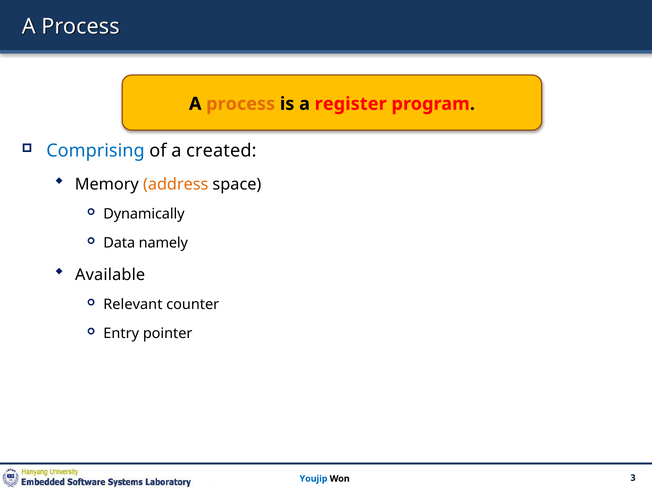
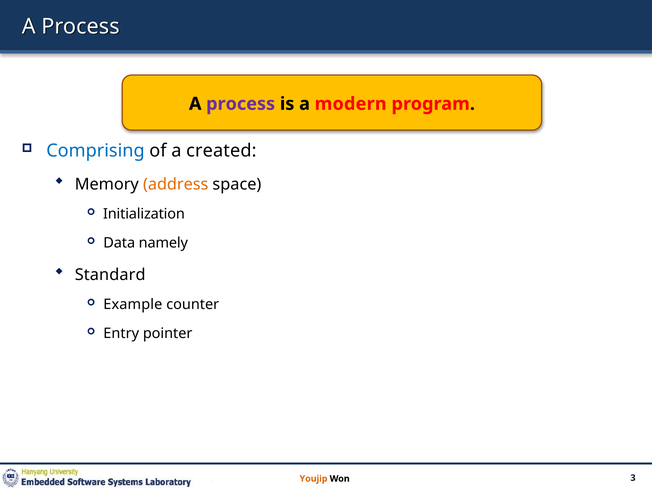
process at (241, 104) colour: orange -> purple
register: register -> modern
Dynamically: Dynamically -> Initialization
Available: Available -> Standard
Relevant: Relevant -> Example
Youjip colour: blue -> orange
